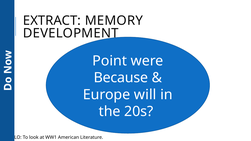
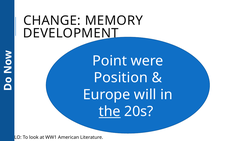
EXTRACT: EXTRACT -> CHANGE
Because: Because -> Position
the underline: none -> present
